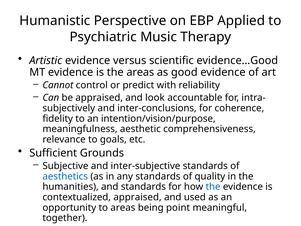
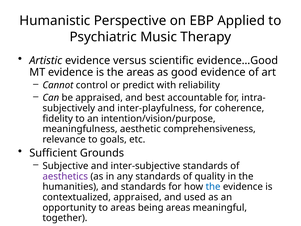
look: look -> best
inter-conclusions: inter-conclusions -> inter-playfulness
aesthetics colour: blue -> purple
being point: point -> areas
